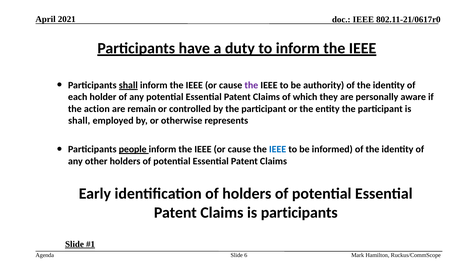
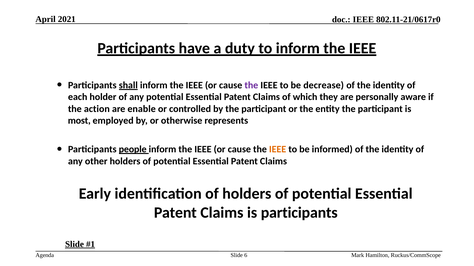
authority: authority -> decrease
remain: remain -> enable
shall at (79, 121): shall -> most
IEEE at (278, 150) colour: blue -> orange
